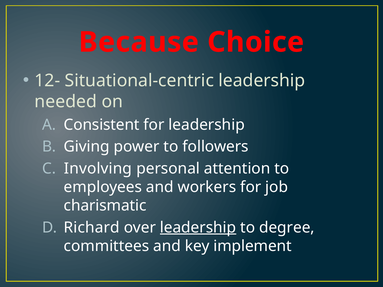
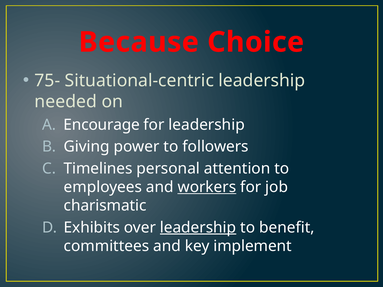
12-: 12- -> 75-
Consistent: Consistent -> Encourage
Involving: Involving -> Timelines
workers underline: none -> present
Richard: Richard -> Exhibits
degree: degree -> benefit
